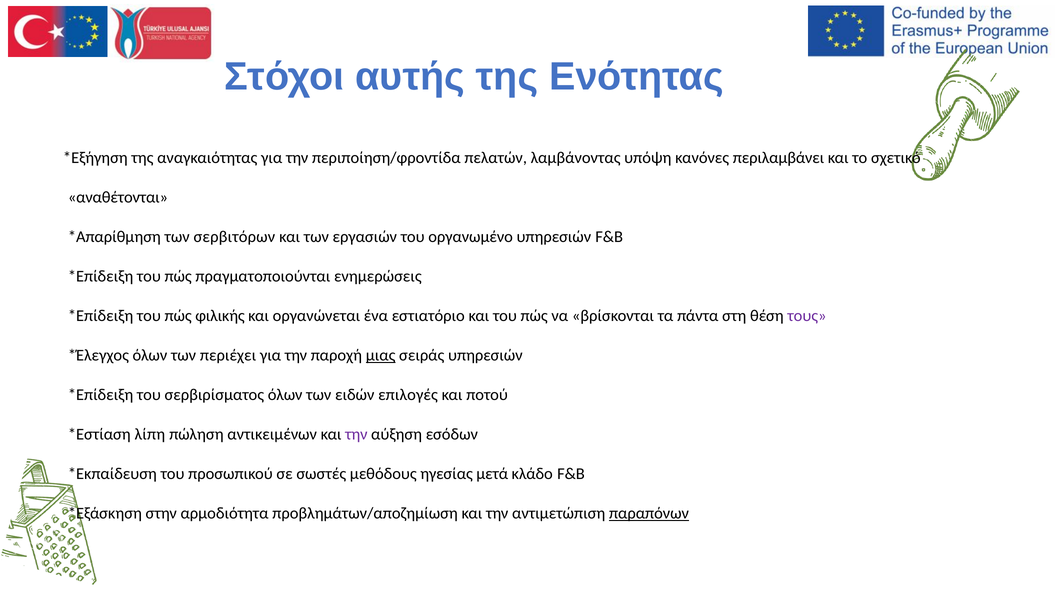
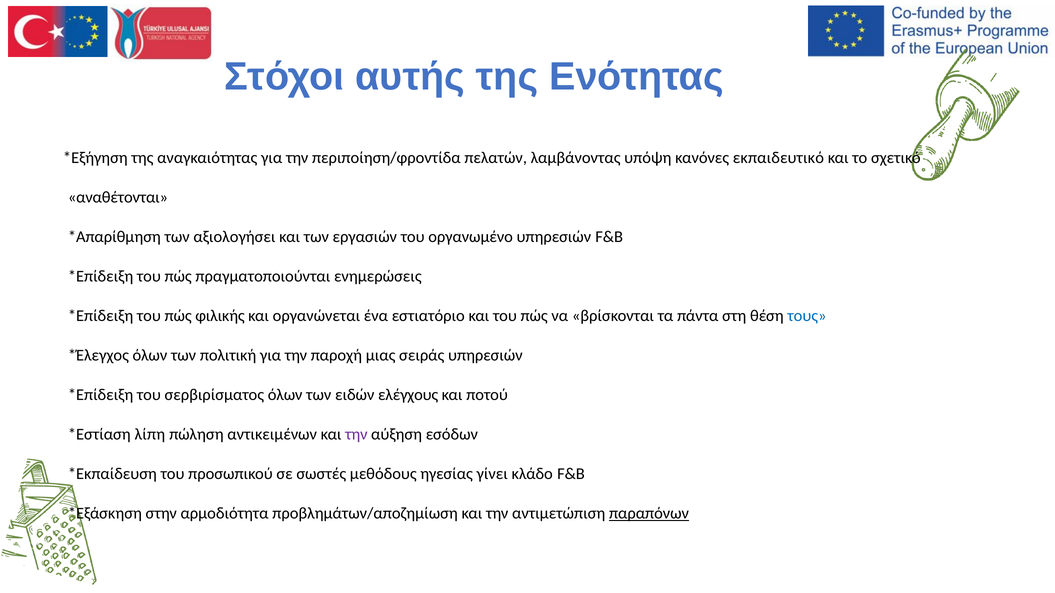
περιλαμβάνει: περιλαμβάνει -> εκπαιδευτικό
σερβιτόρων: σερβιτόρων -> αξιολογήσει
τους colour: purple -> blue
περιέχει: περιέχει -> πολιτική
μιας underline: present -> none
επιλογές: επιλογές -> ελέγχους
μετά: μετά -> γίνει
